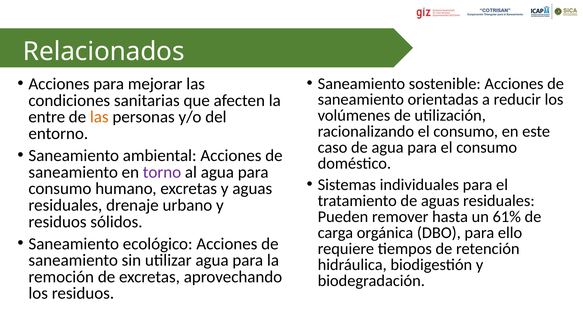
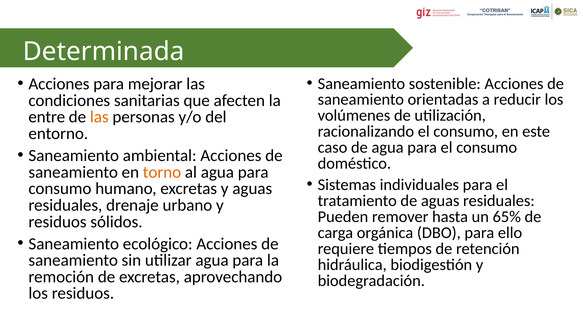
Relacionados: Relacionados -> Determinada
torno colour: purple -> orange
61%: 61% -> 65%
